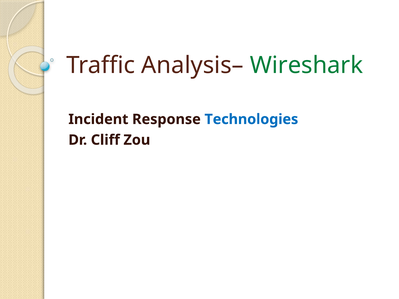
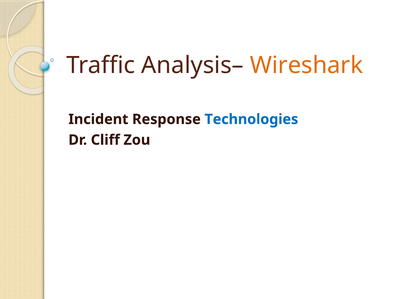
Wireshark colour: green -> orange
